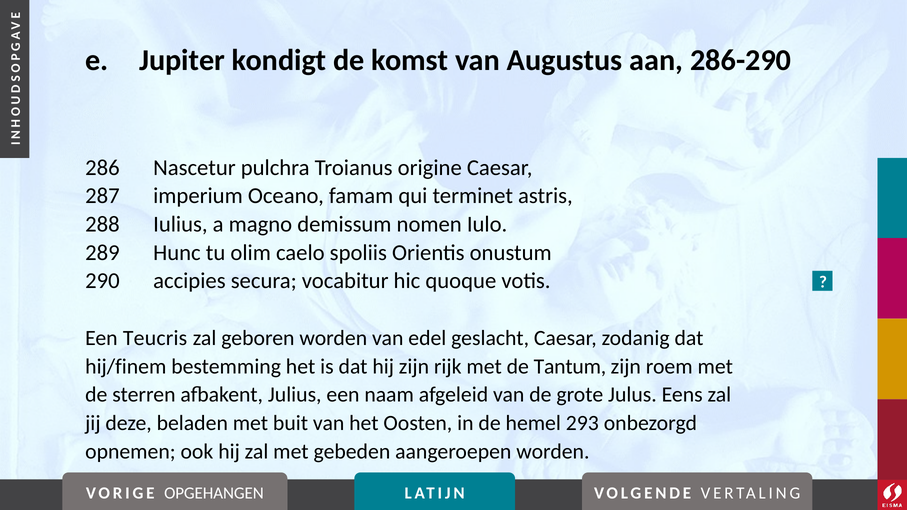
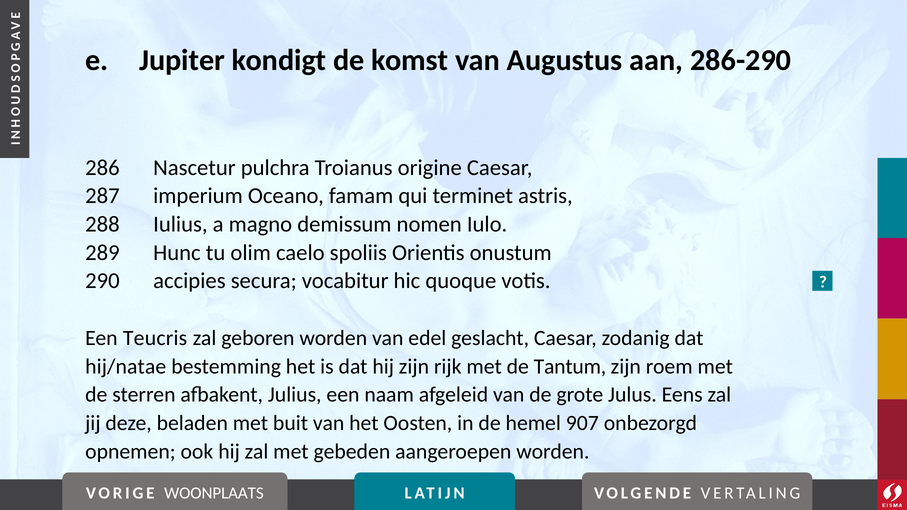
hij/finem: hij/finem -> hij/natae
293: 293 -> 907
OPGEHANGEN: OPGEHANGEN -> WOONPLAATS
